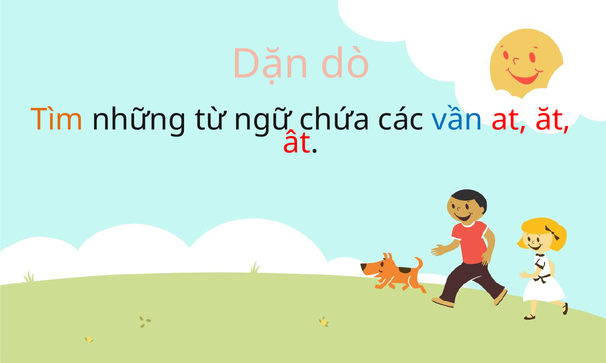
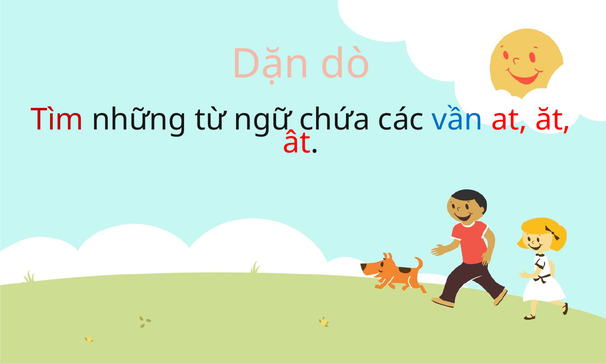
Tìm colour: orange -> red
